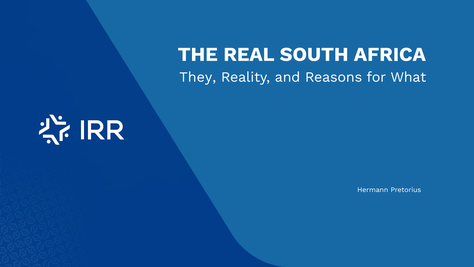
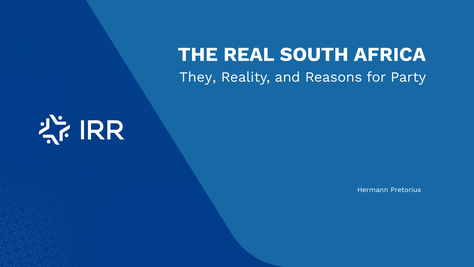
What: What -> Party
